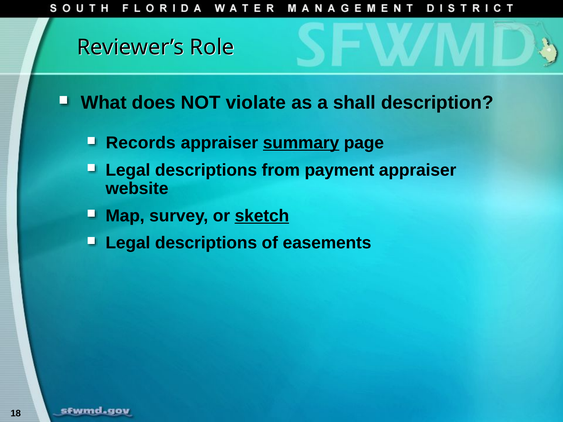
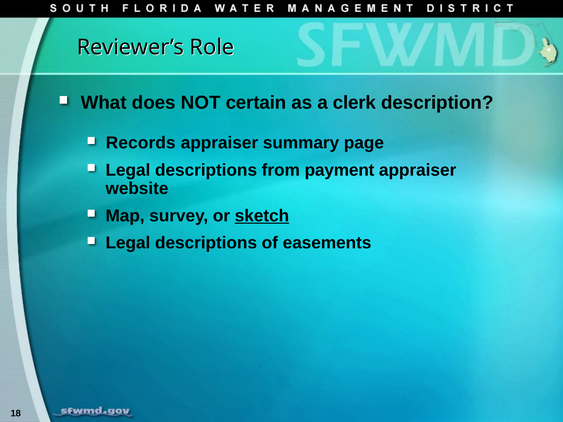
violate: violate -> certain
shall: shall -> clerk
summary underline: present -> none
